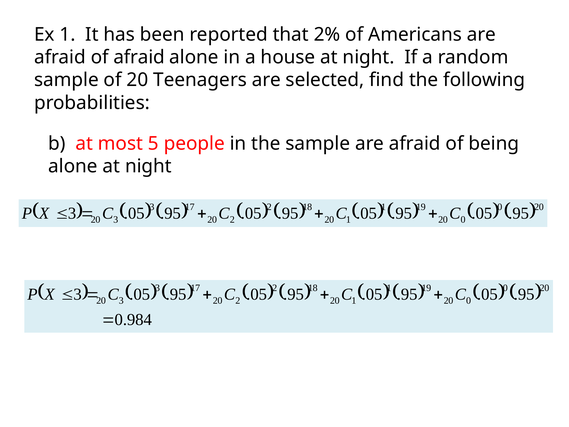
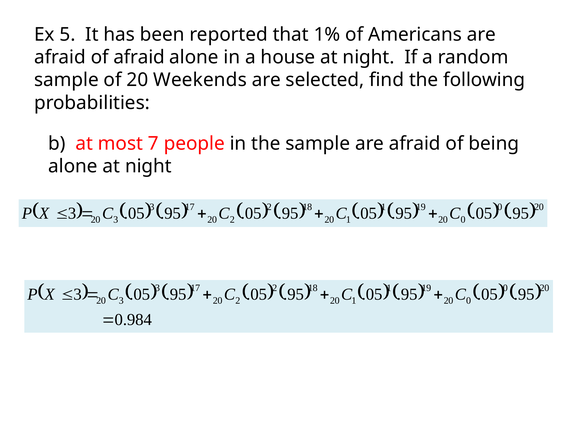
Ex 1: 1 -> 5
2%: 2% -> 1%
Teenagers: Teenagers -> Weekends
5: 5 -> 7
